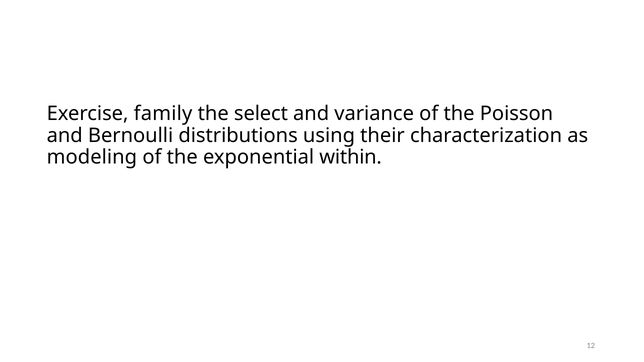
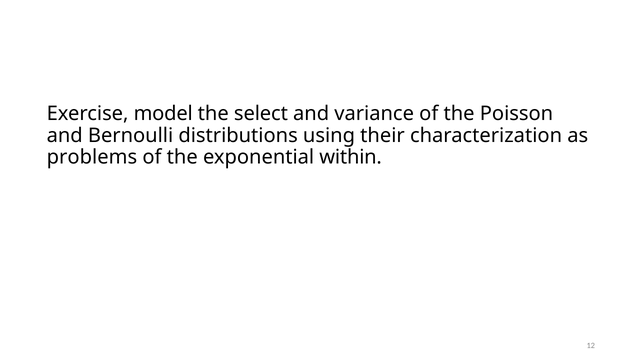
family: family -> model
modeling: modeling -> problems
